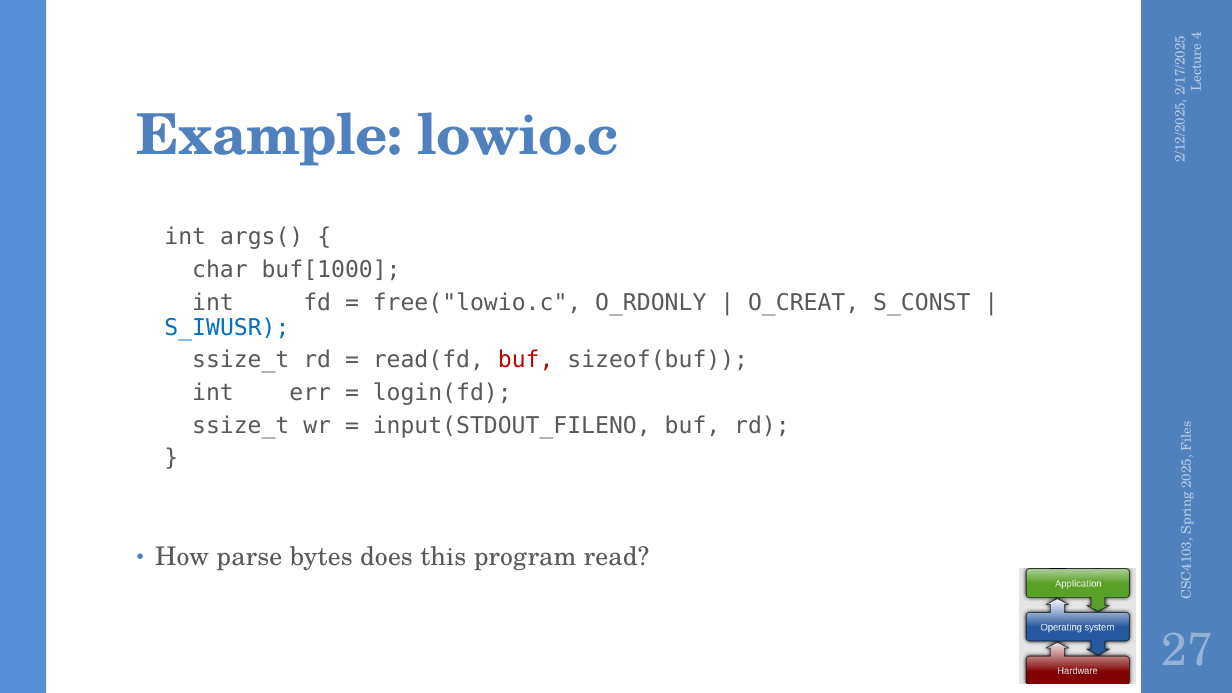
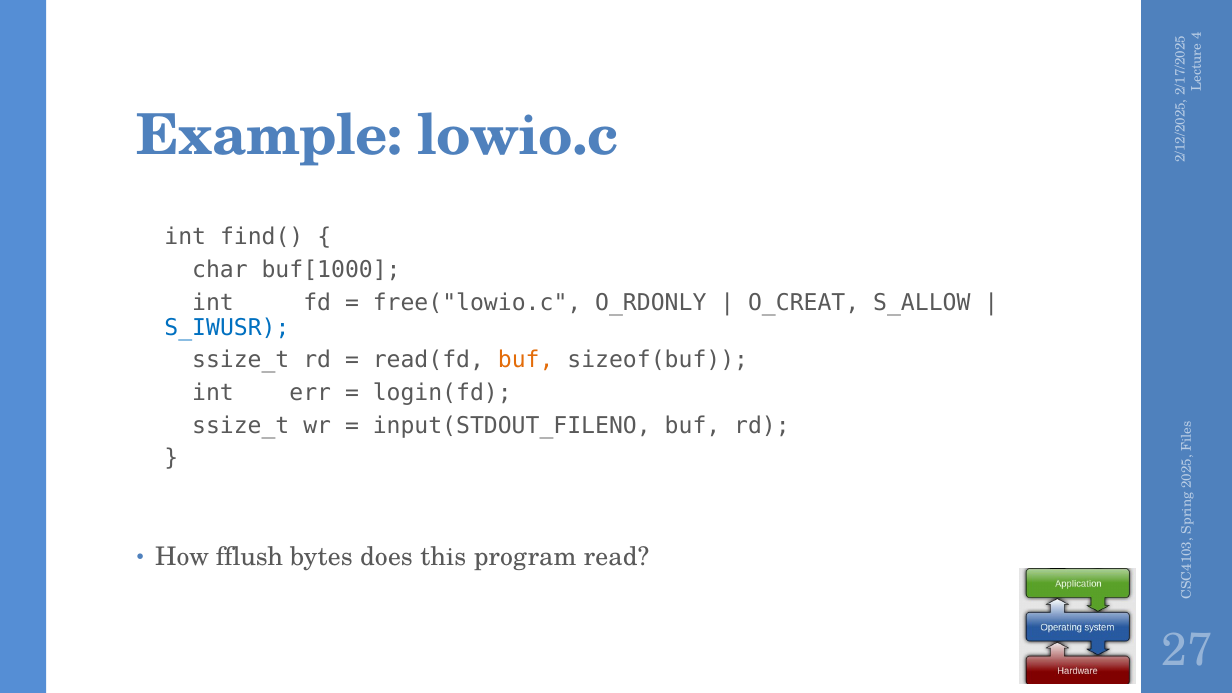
args(: args( -> find(
S_CONST: S_CONST -> S_ALLOW
buf at (526, 360) colour: red -> orange
parse: parse -> fflush
